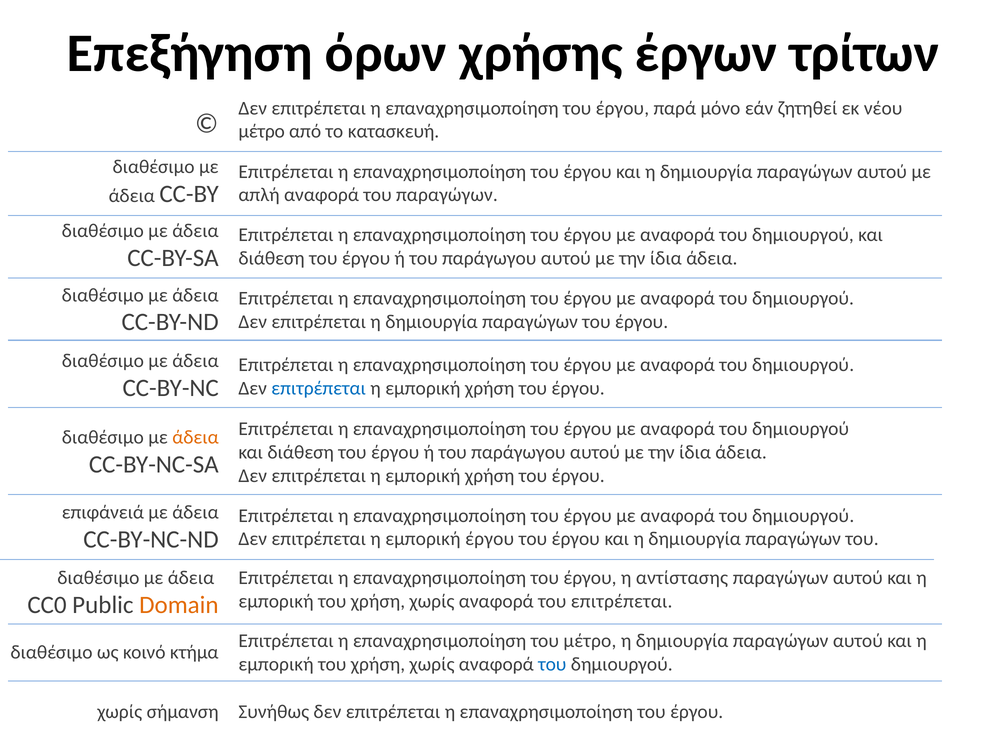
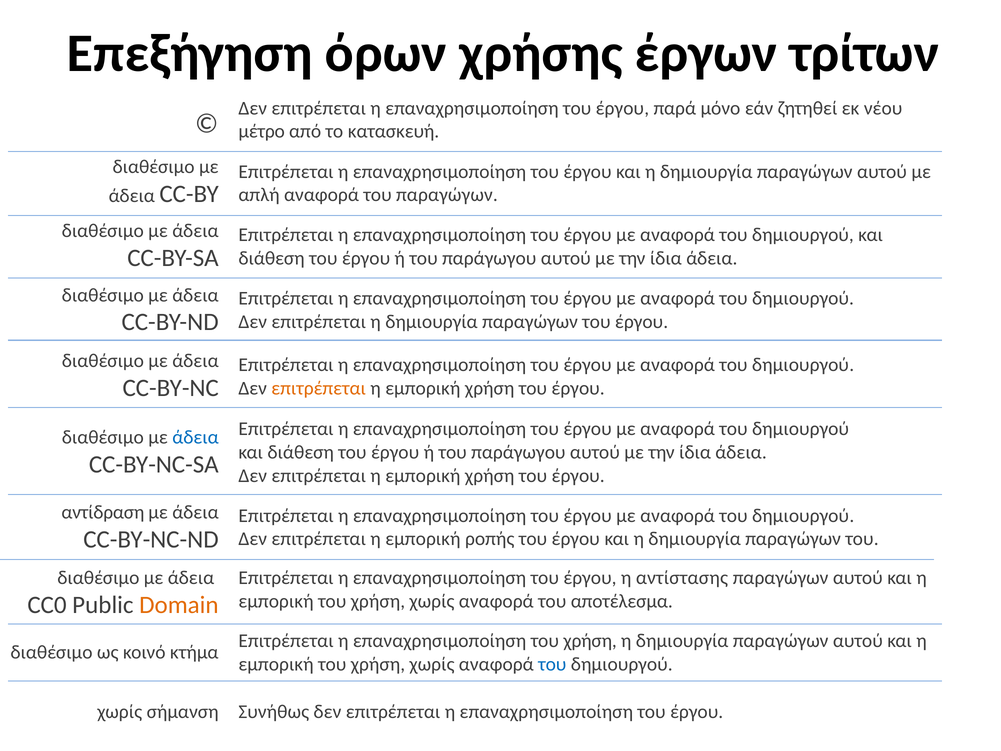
επιτρέπεται at (319, 388) colour: blue -> orange
άδεια at (195, 437) colour: orange -> blue
επιφάνειά: επιφάνειά -> αντίδραση
εμπορική έργου: έργου -> ροπής
του επιτρέπεται: επιτρέπεται -> αποτέλεσμα
επαναχρησιμοποίηση του μέτρο: μέτρο -> χρήση
